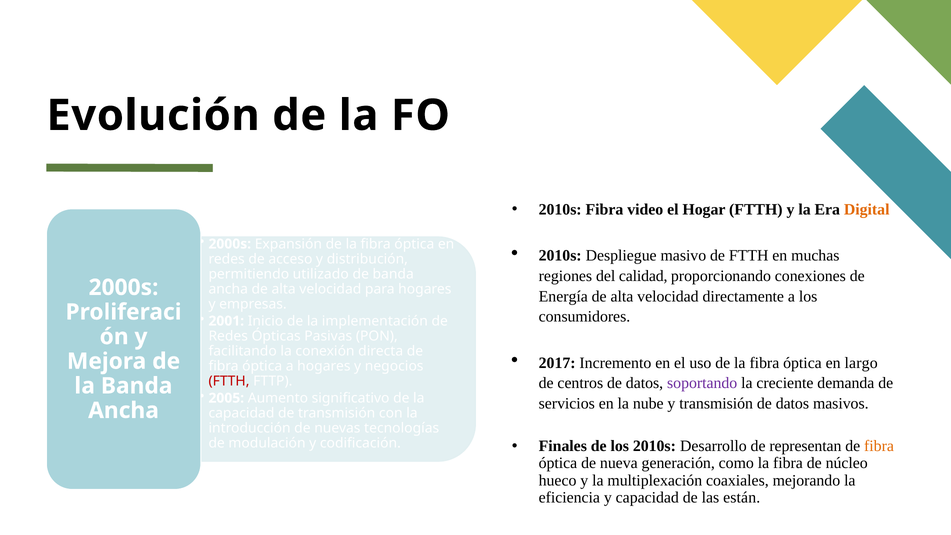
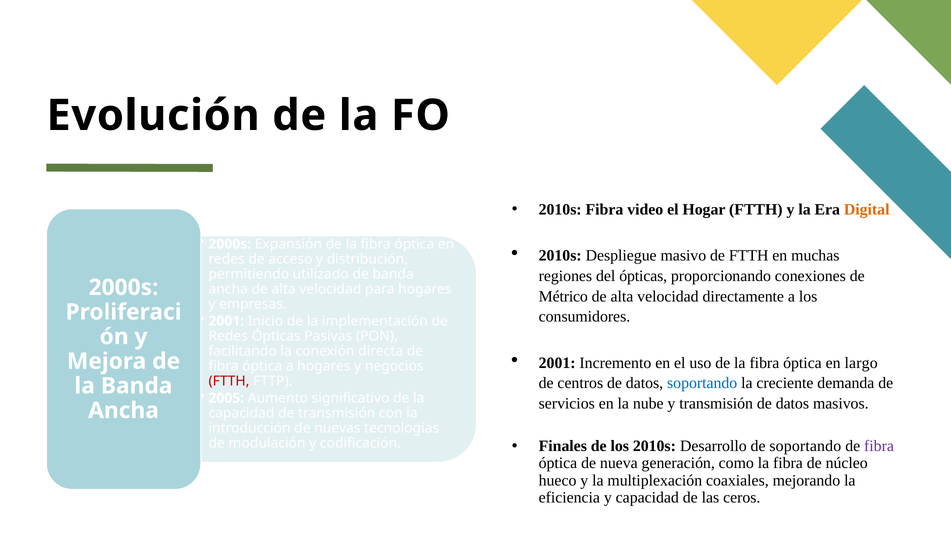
del calidad: calidad -> ópticas
Energía: Energía -> Métrico
2017 at (557, 363): 2017 -> 2001
soportando at (702, 383) colour: purple -> blue
de representan: representan -> soportando
fibra at (879, 446) colour: orange -> purple
están: están -> ceros
